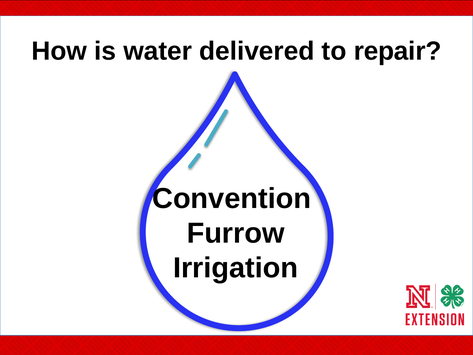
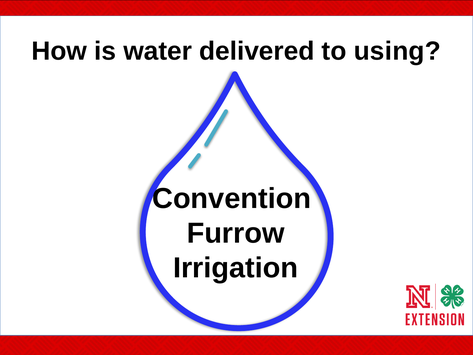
repair: repair -> using
